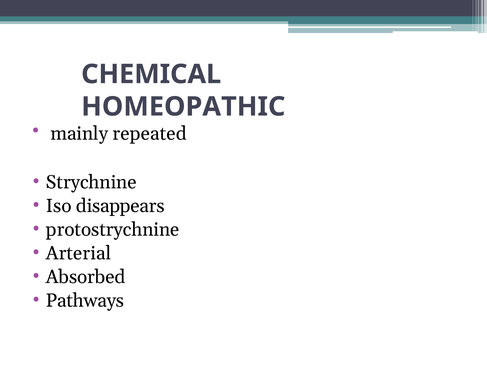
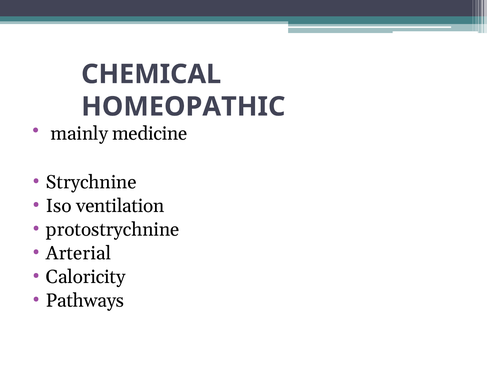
repeated: repeated -> medicine
disappears: disappears -> ventilation
Absorbed: Absorbed -> Caloricity
